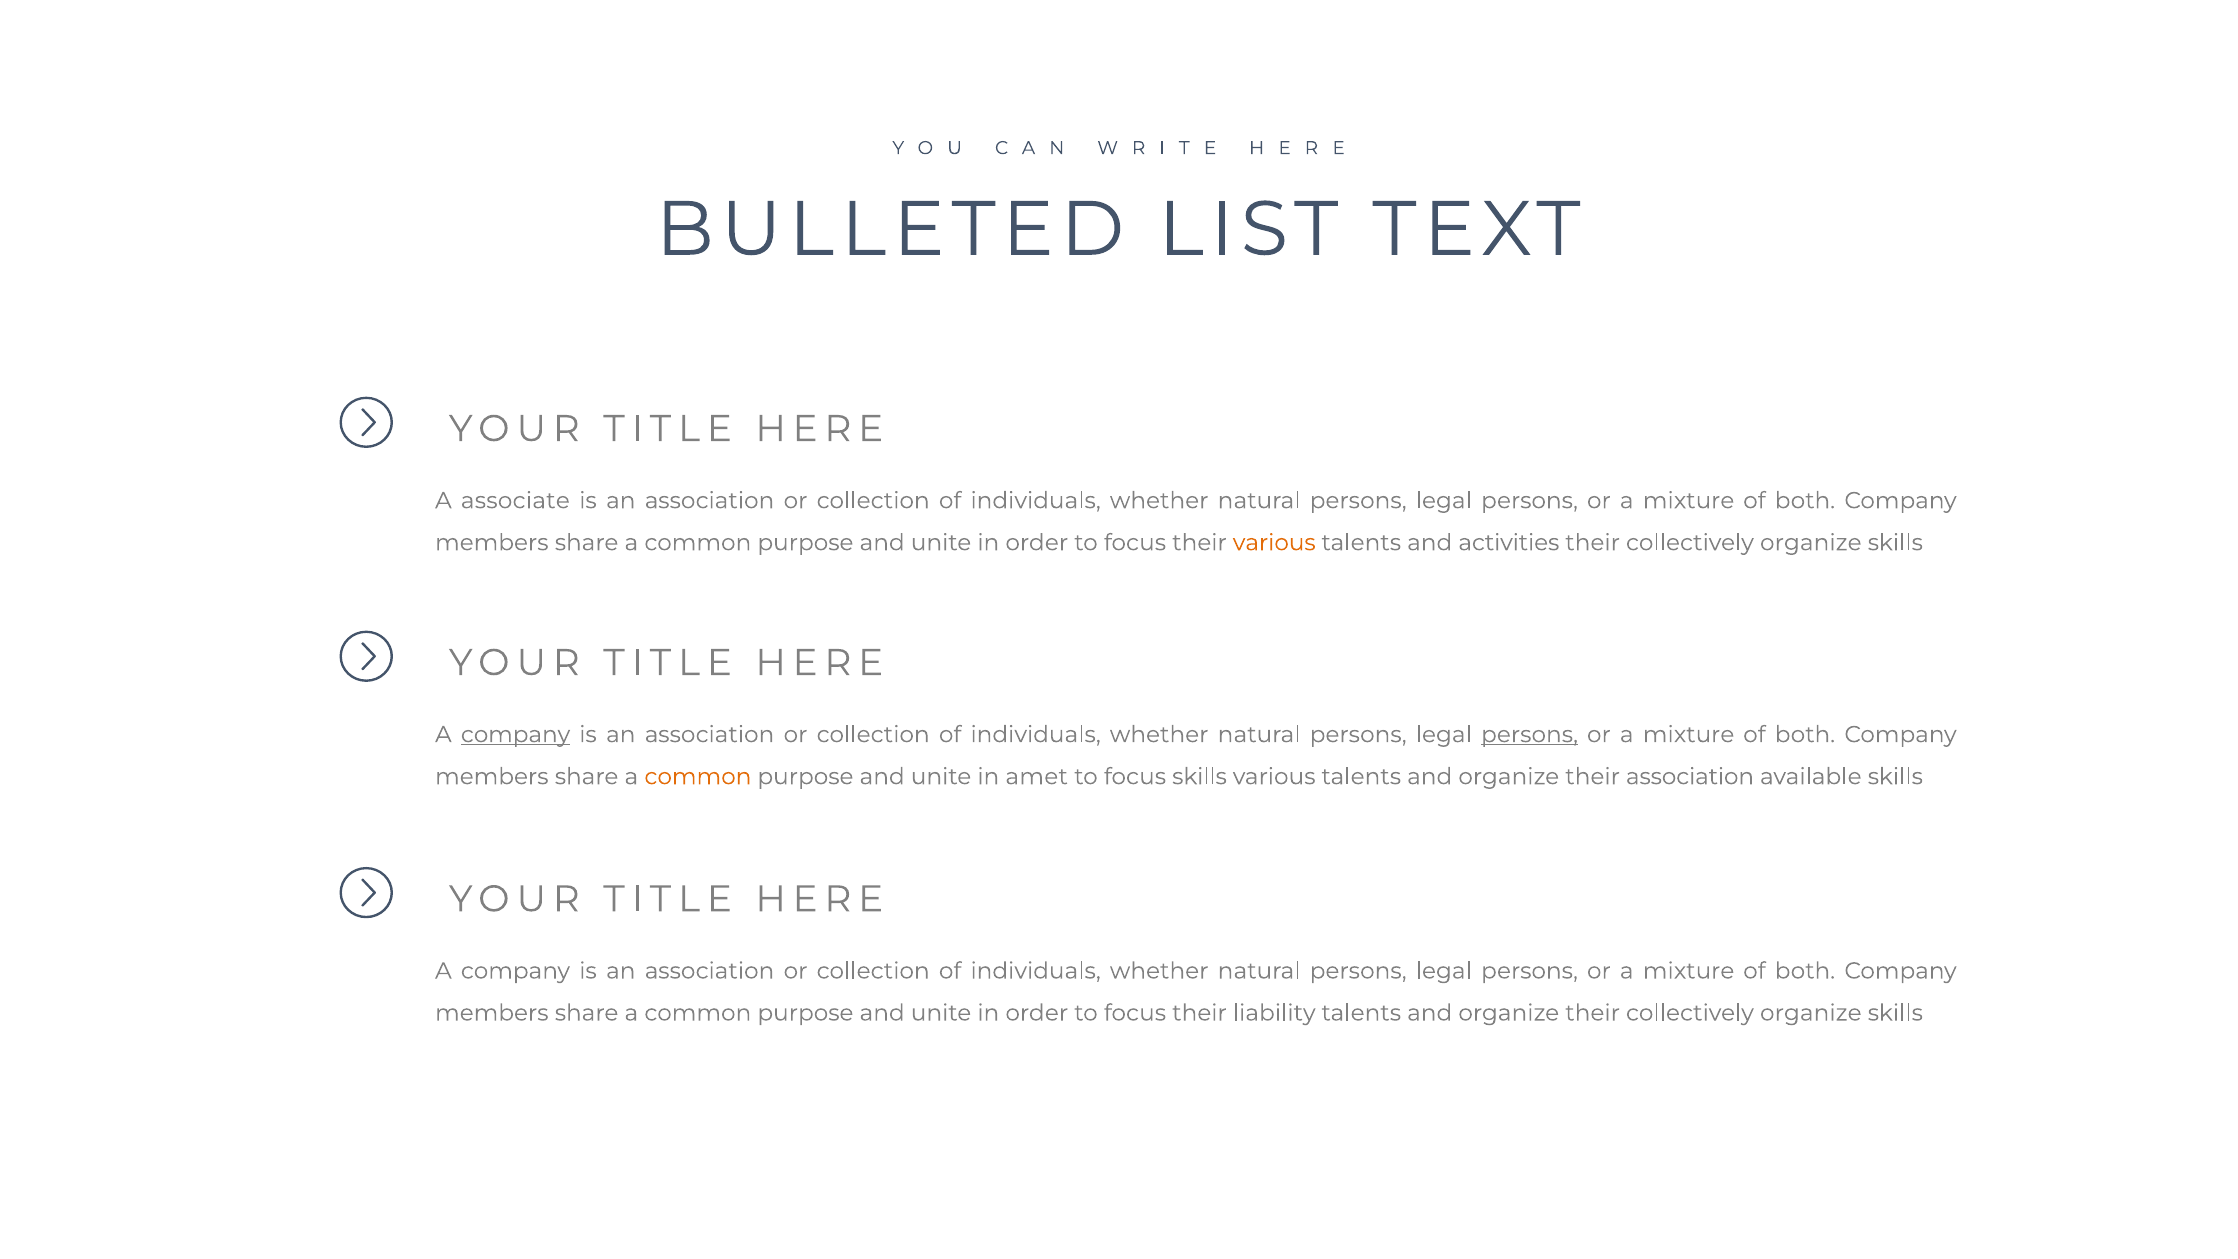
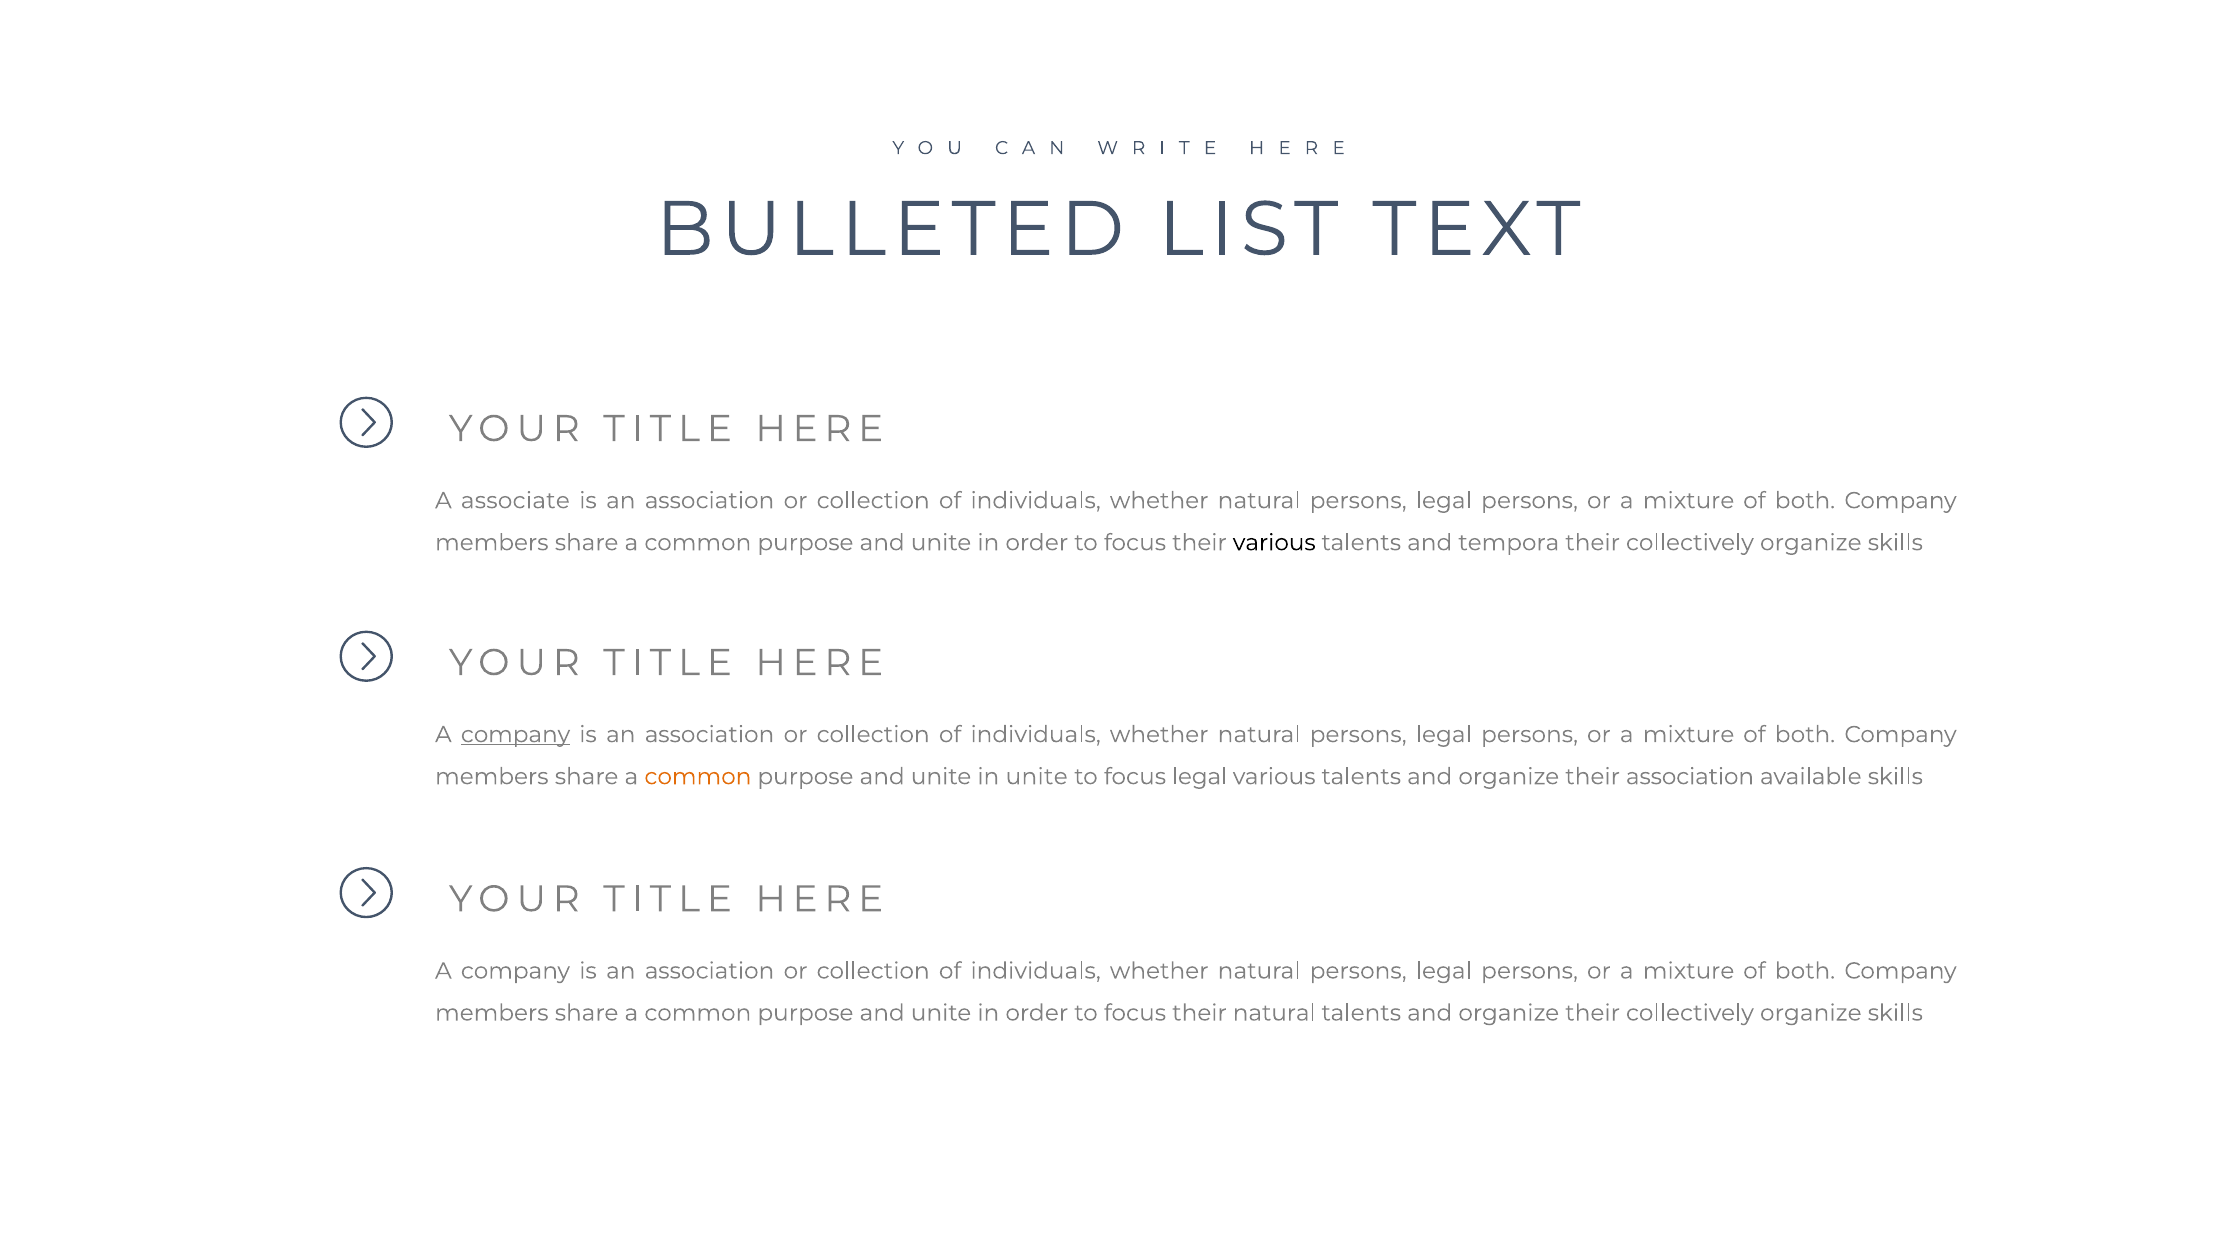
various at (1274, 543) colour: orange -> black
activities: activities -> tempora
persons at (1530, 734) underline: present -> none
in amet: amet -> unite
focus skills: skills -> legal
their liability: liability -> natural
